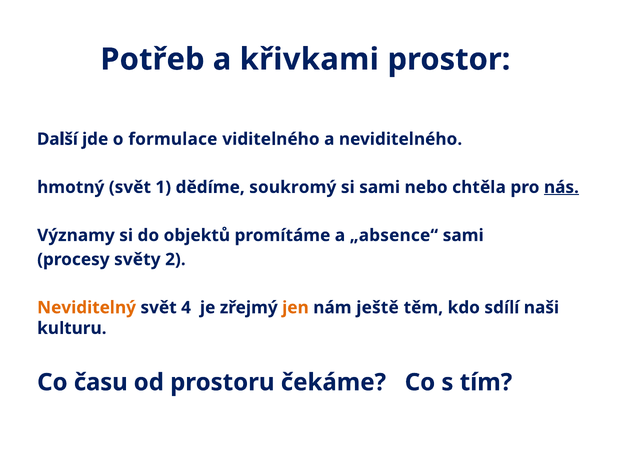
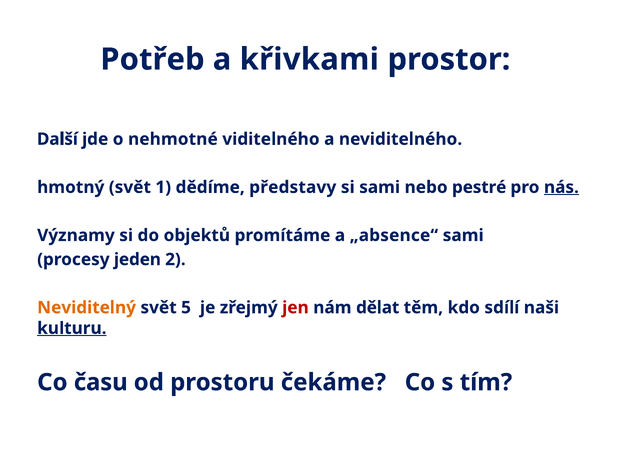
formulace: formulace -> nehmotné
soukromý: soukromý -> představy
chtěla: chtěla -> pestré
světy: světy -> jeden
4: 4 -> 5
jen colour: orange -> red
ještě: ještě -> dělat
kulturu underline: none -> present
